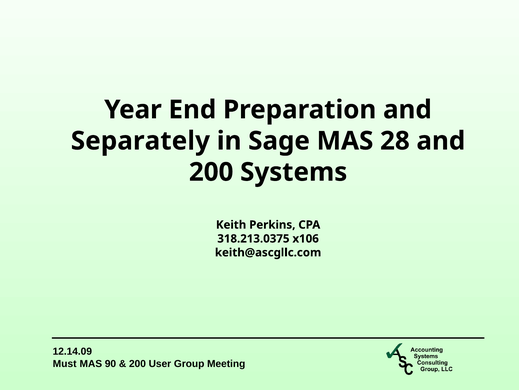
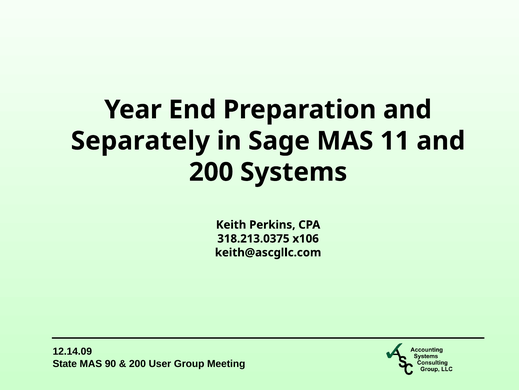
28: 28 -> 11
Must: Must -> State
